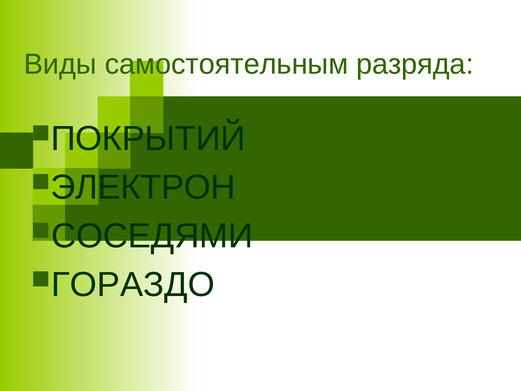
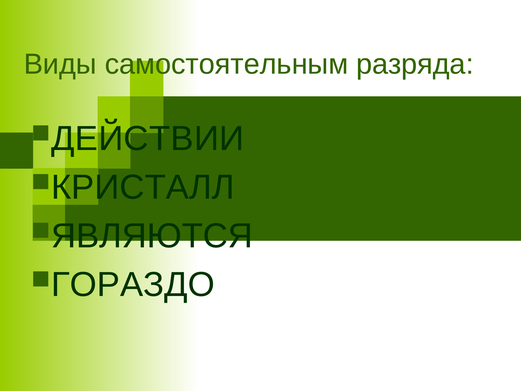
ПОКРЫТИЙ: ПОКРЫТИЙ -> ДЕЙСТВИИ
ЭЛЕКТРОН: ЭЛЕКТРОН -> КРИСТАЛЛ
СОСЕДЯМИ: СОСЕДЯМИ -> ЯВЛЯЮТСЯ
